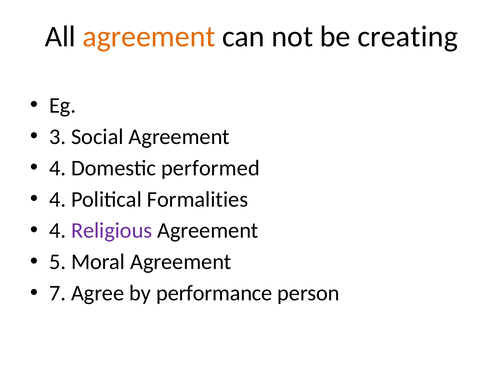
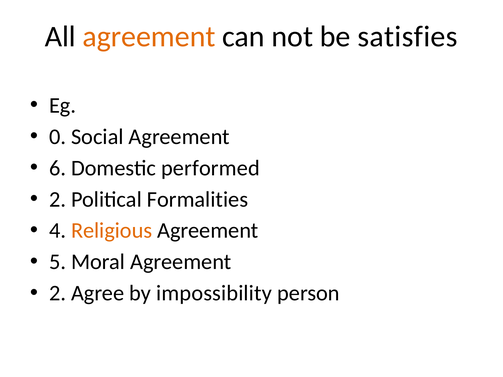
creating: creating -> satisfies
3: 3 -> 0
4 at (58, 168): 4 -> 6
4 at (58, 199): 4 -> 2
Religious colour: purple -> orange
7 at (58, 293): 7 -> 2
performance: performance -> impossibility
